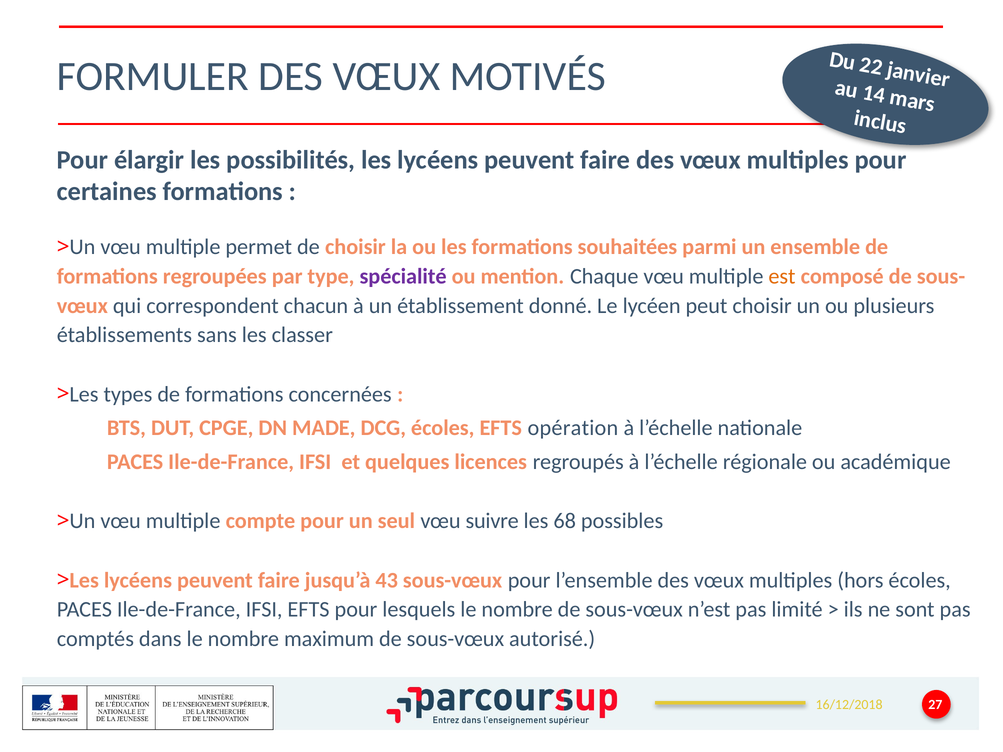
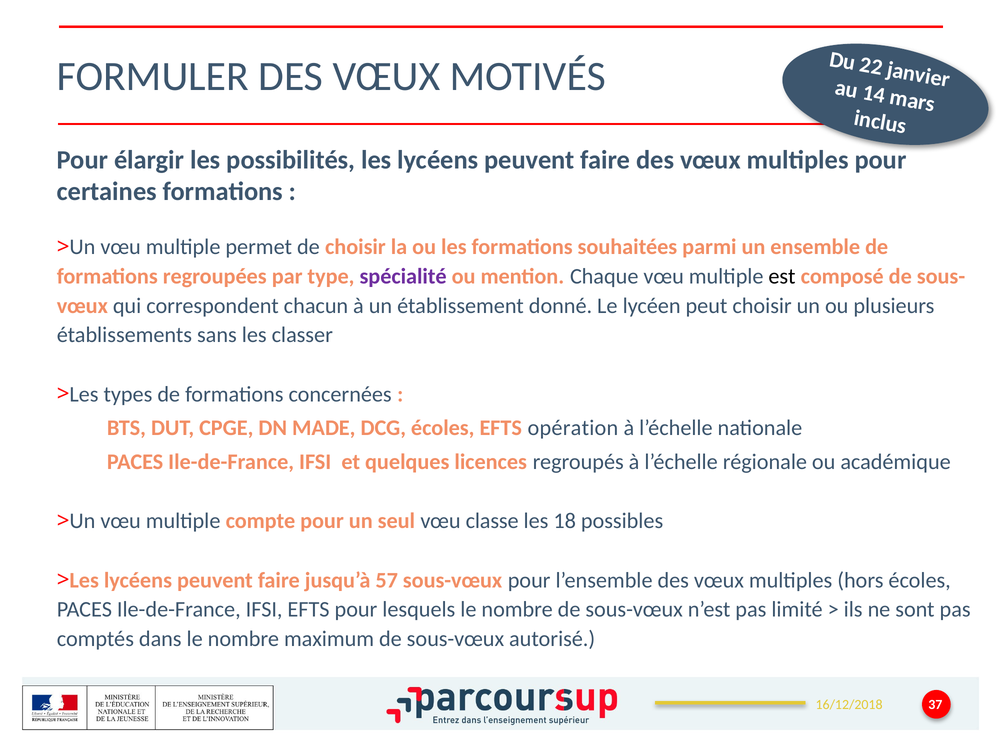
est colour: orange -> black
suivre: suivre -> classe
68: 68 -> 18
43: 43 -> 57
27: 27 -> 37
